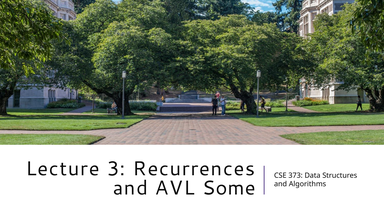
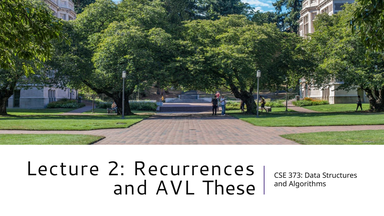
3: 3 -> 2
Some: Some -> These
